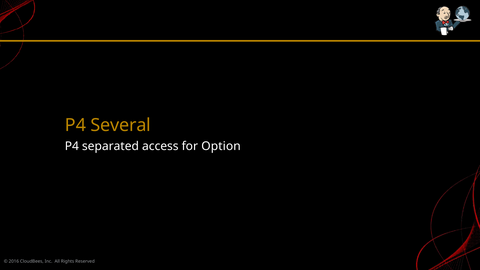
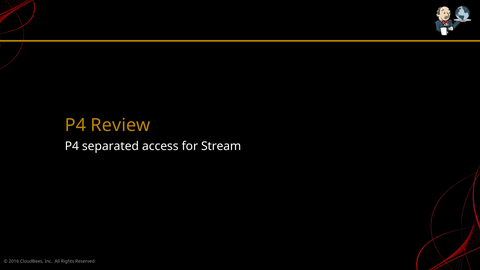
Several: Several -> Review
Option: Option -> Stream
